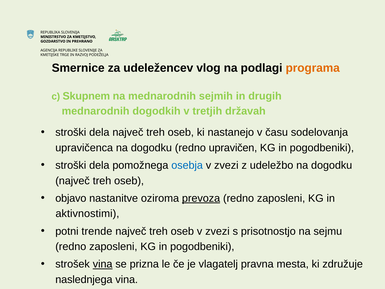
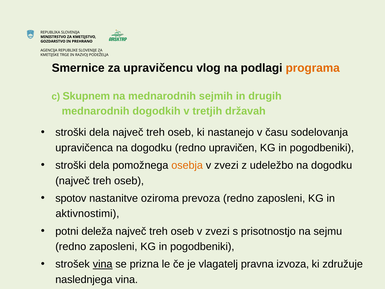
udeležencev: udeležencev -> upravičencu
osebja colour: blue -> orange
objavo: objavo -> spotov
prevoza underline: present -> none
trende: trende -> deleža
mesta: mesta -> izvoza
